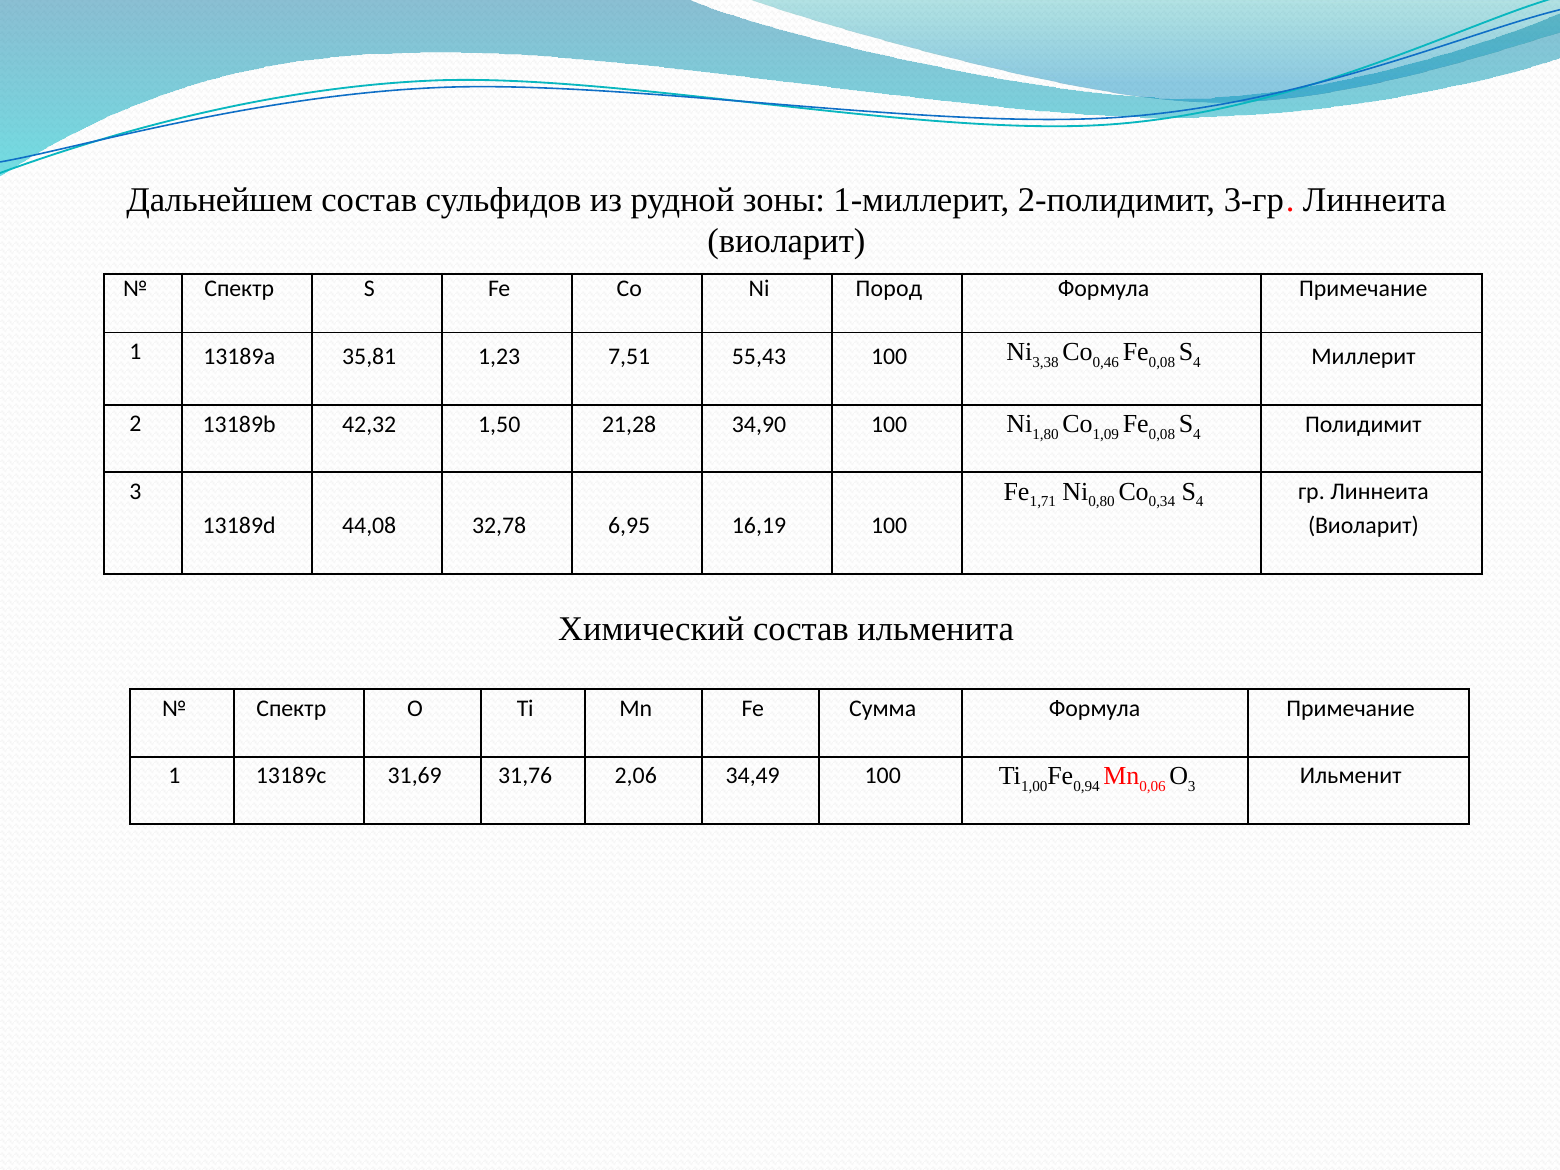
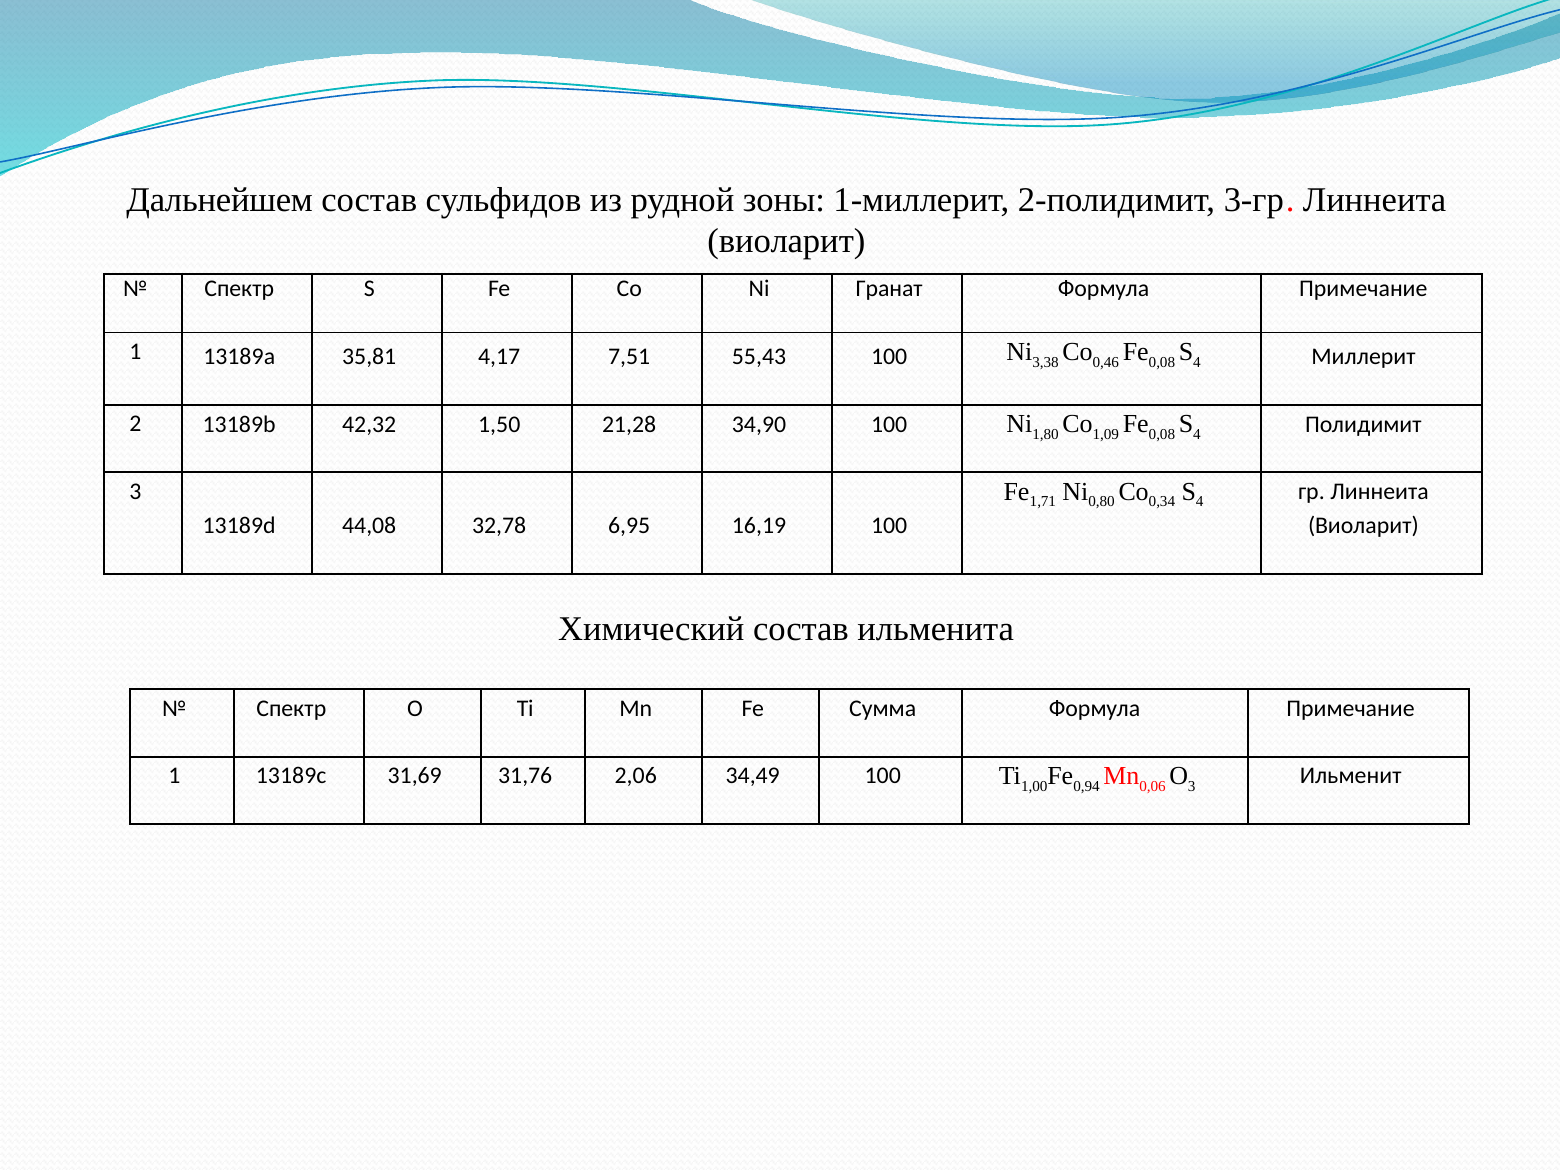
Пород: Пород -> Гранат
1,23: 1,23 -> 4,17
